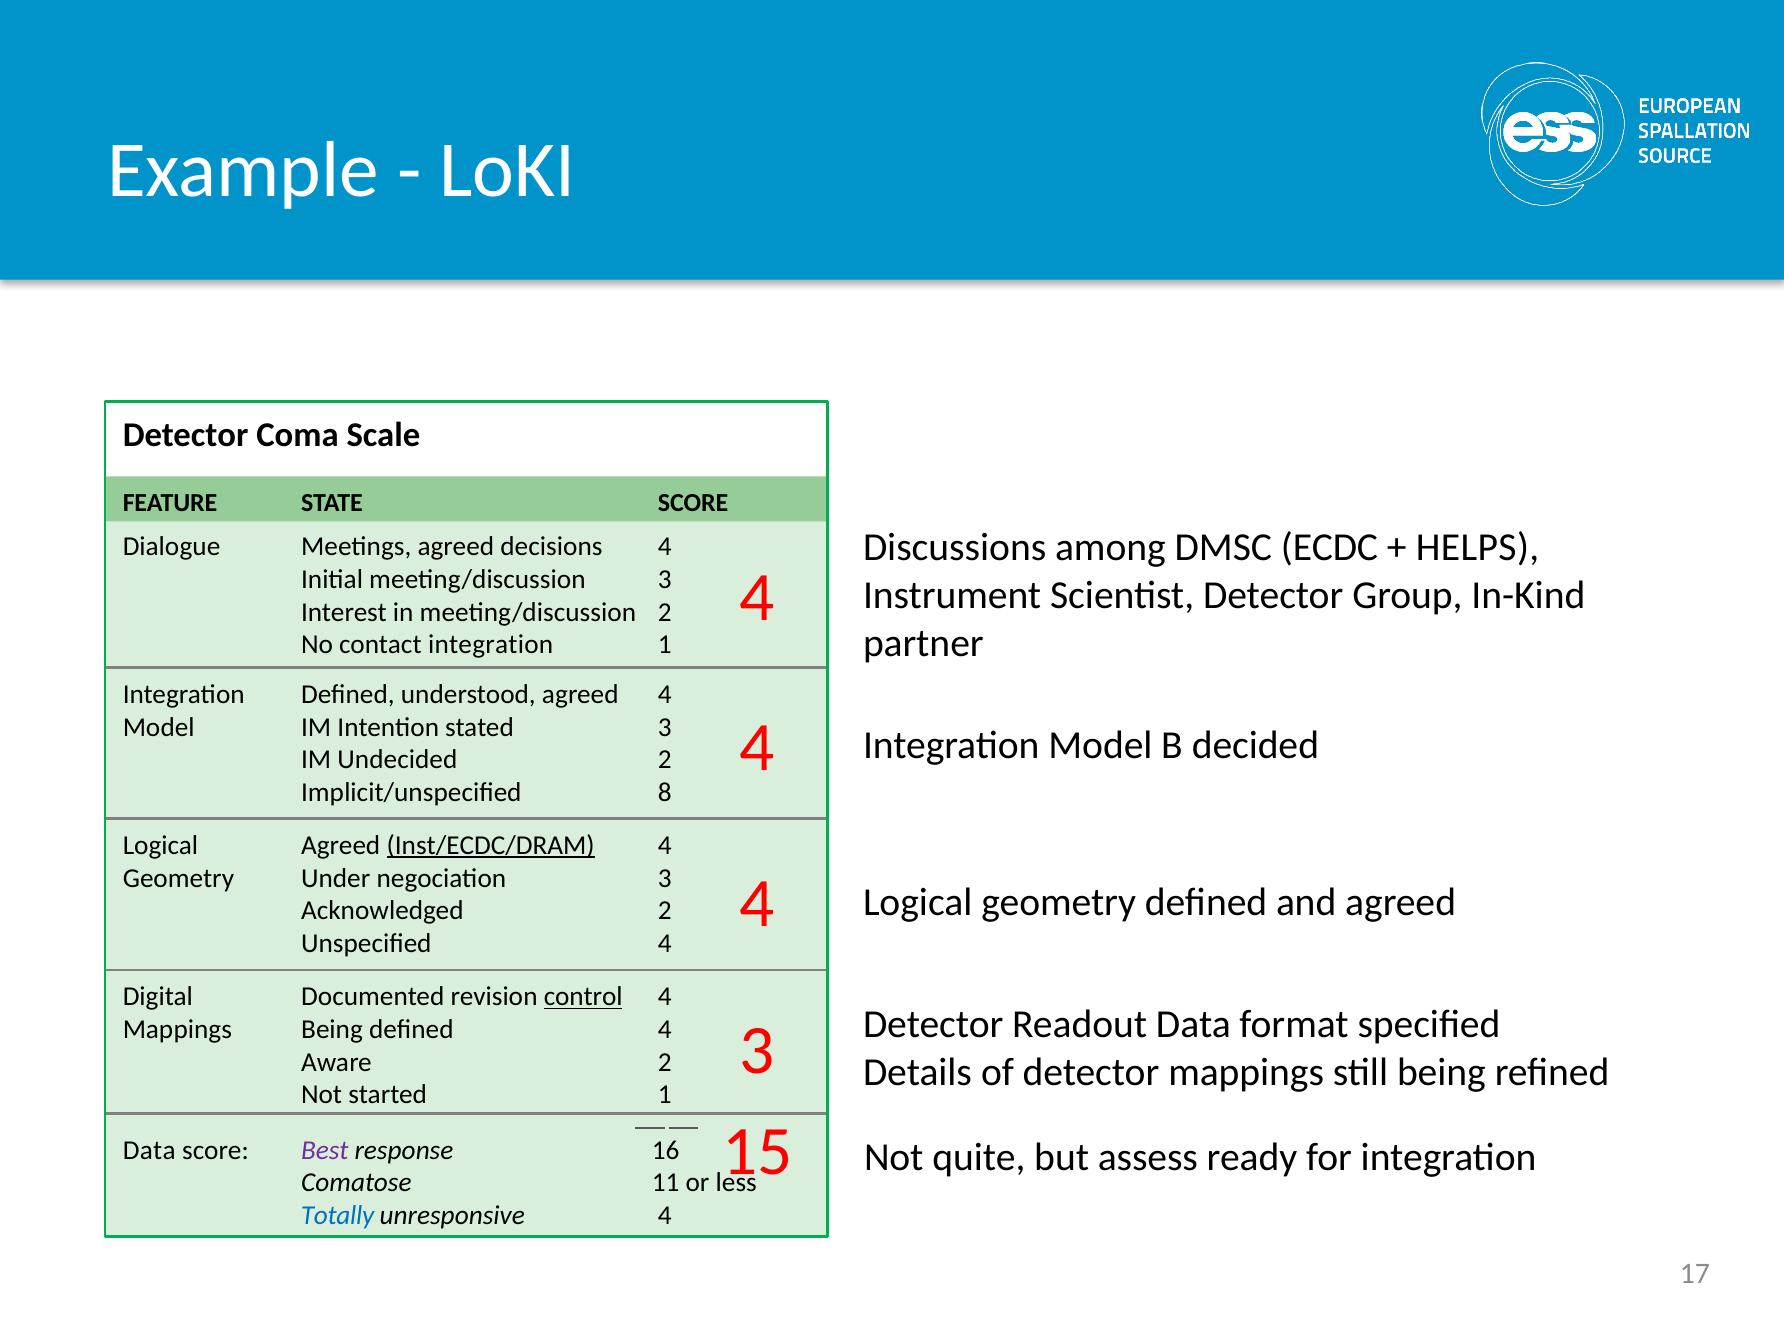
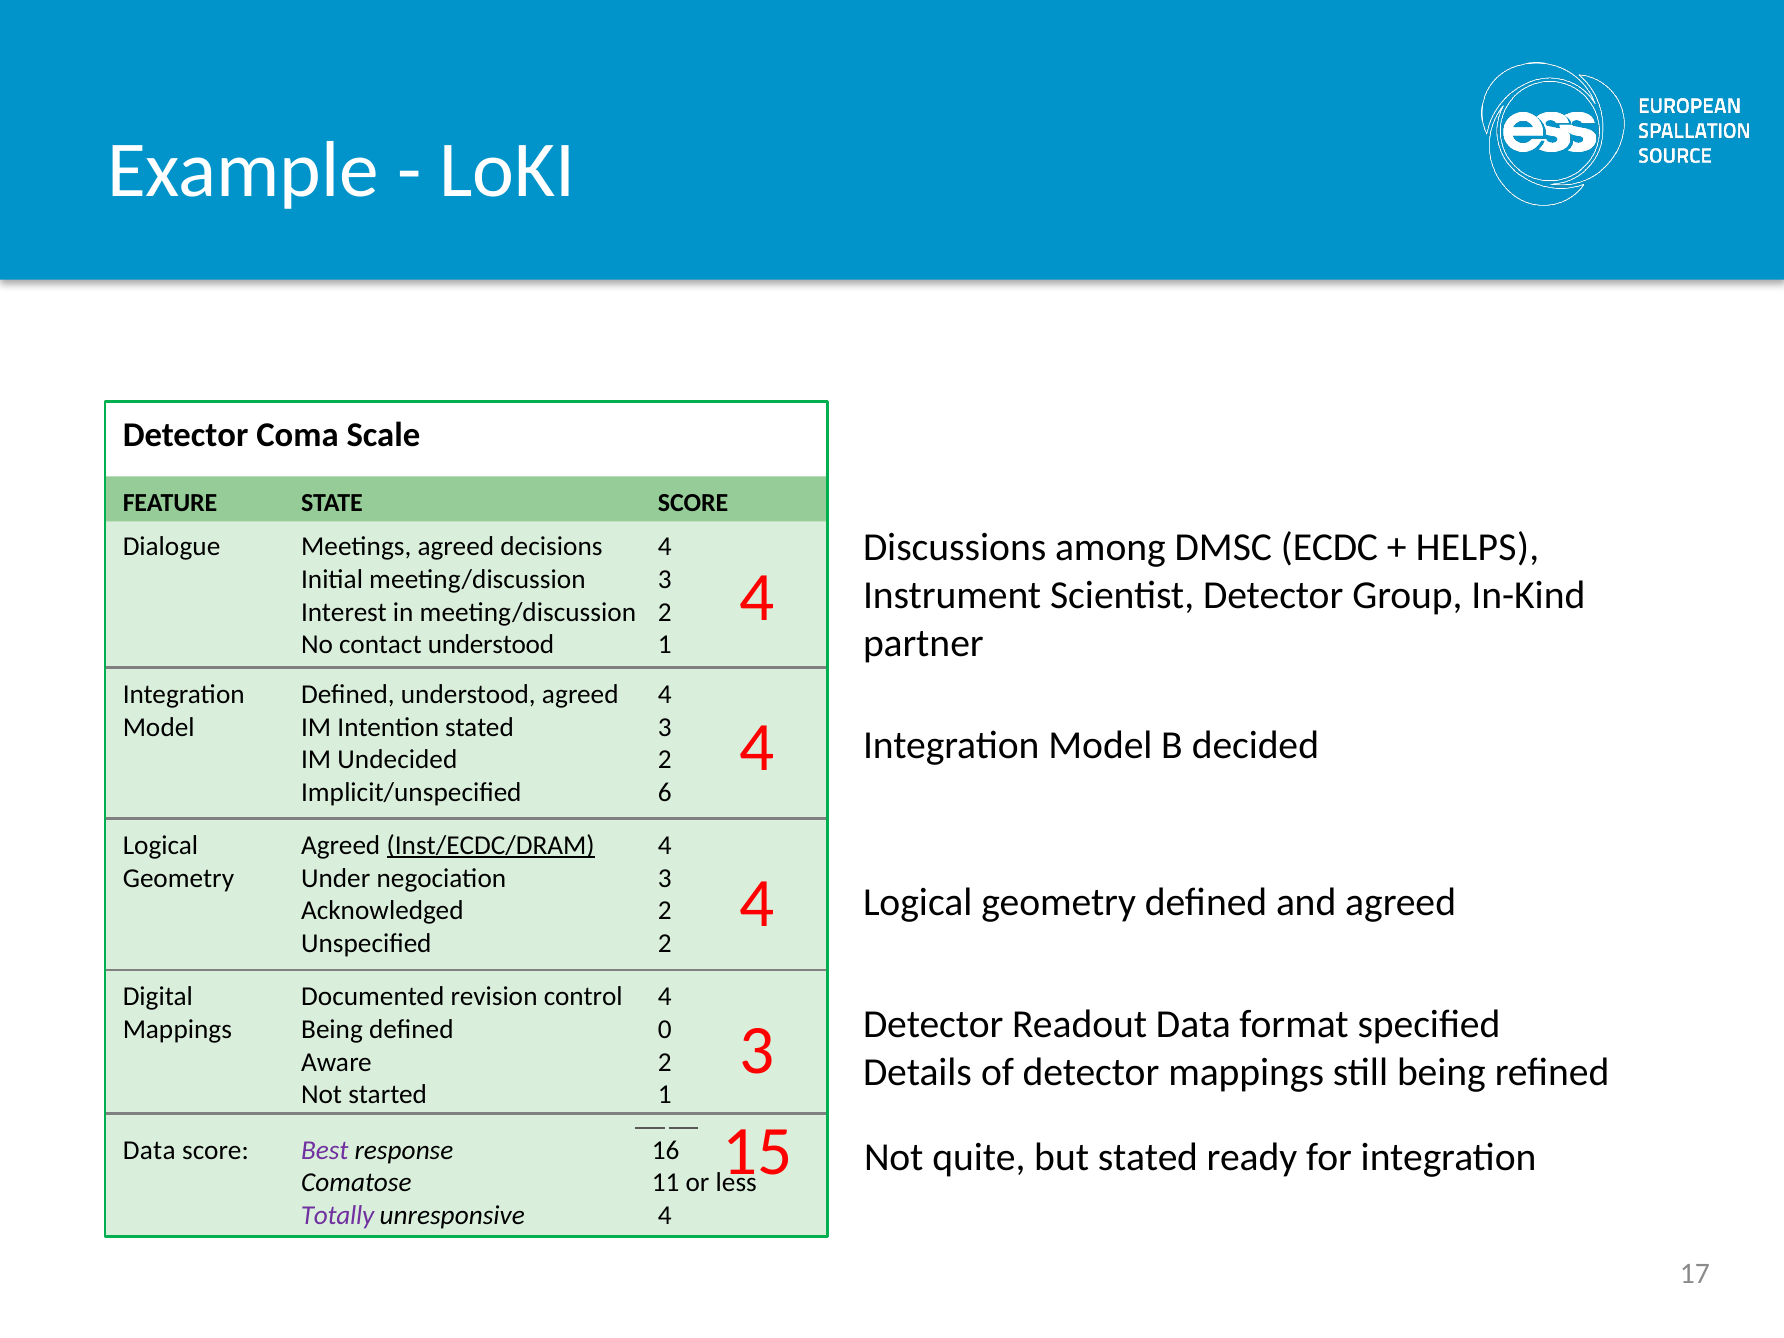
contact integration: integration -> understood
8: 8 -> 6
Unspecified 4: 4 -> 2
control underline: present -> none
defined 4: 4 -> 0
but assess: assess -> stated
Totally colour: blue -> purple
